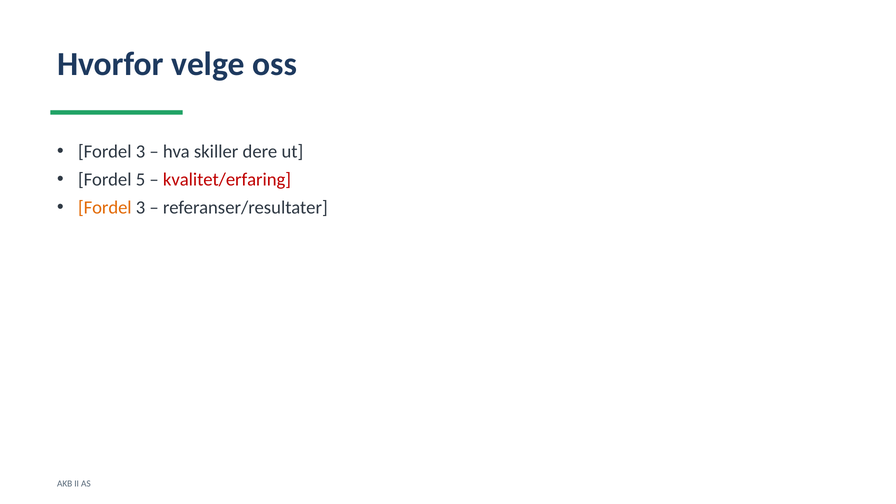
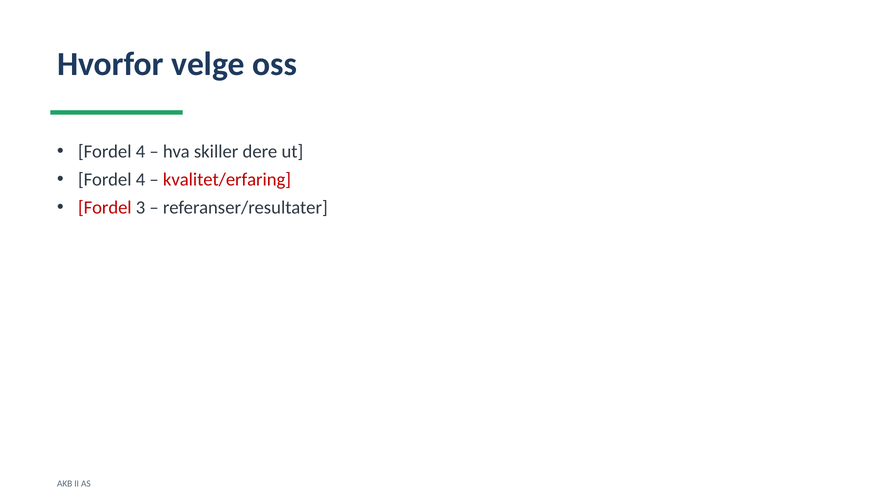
3 at (141, 152): 3 -> 4
5 at (141, 180): 5 -> 4
Fordel at (105, 208) colour: orange -> red
